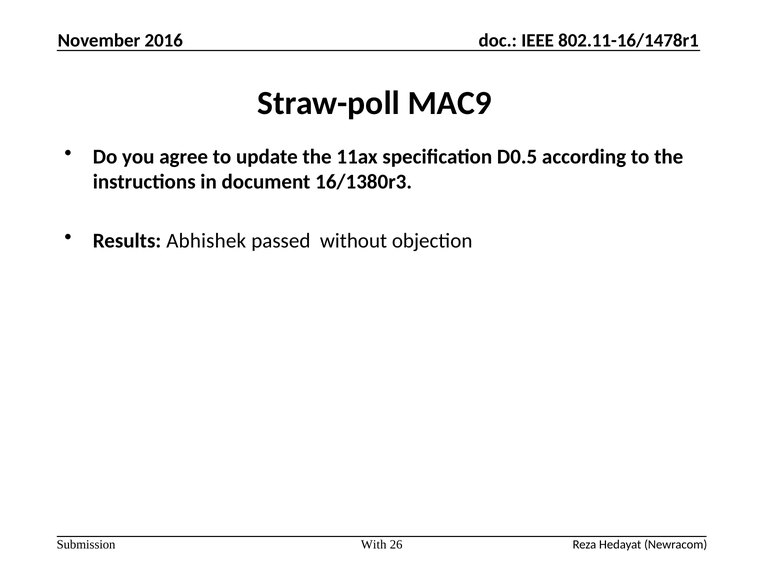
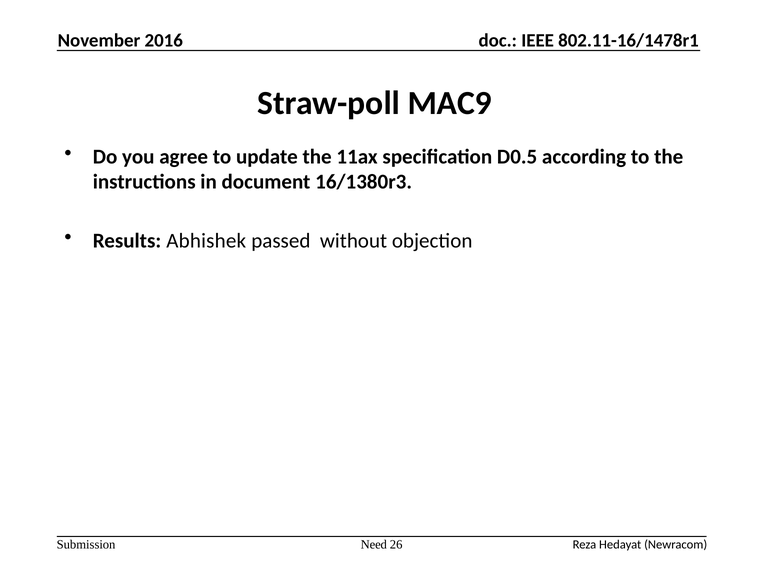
With: With -> Need
